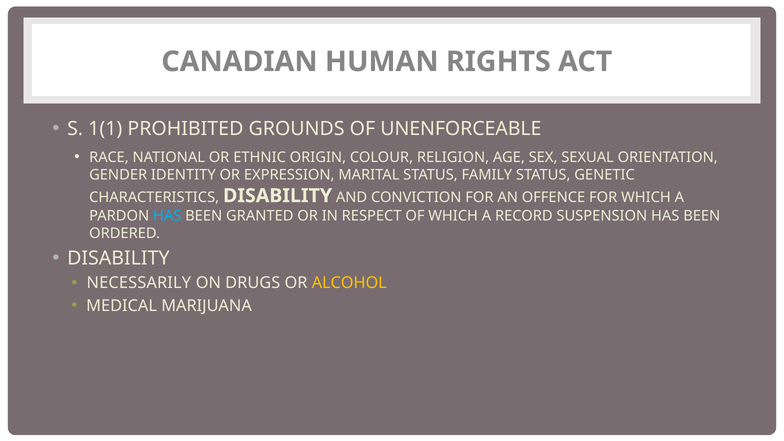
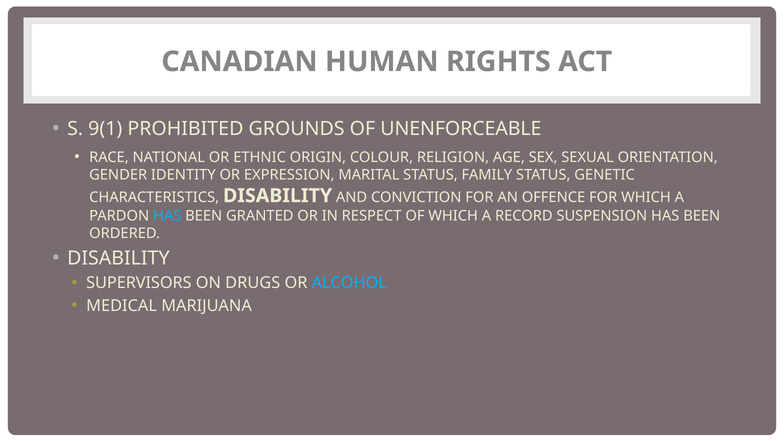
1(1: 1(1 -> 9(1
NECESSARILY: NECESSARILY -> SUPERVISORS
ALCOHOL colour: yellow -> light blue
